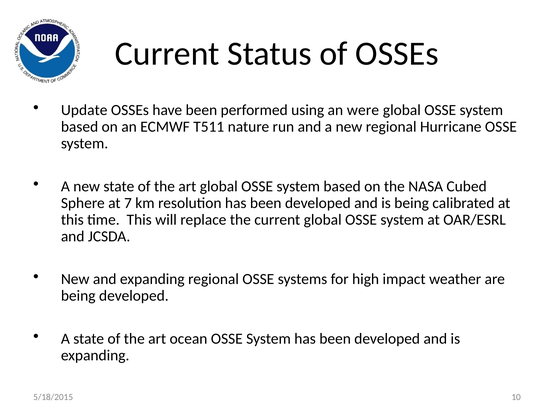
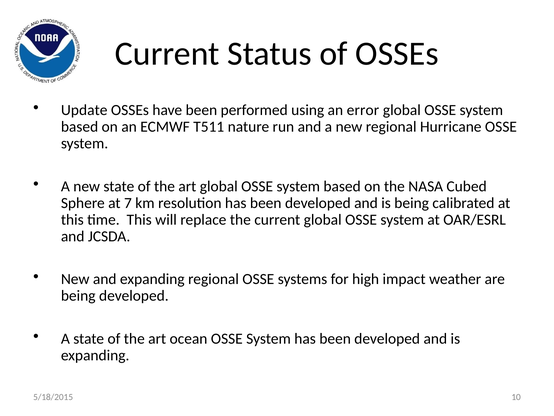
were: were -> error
